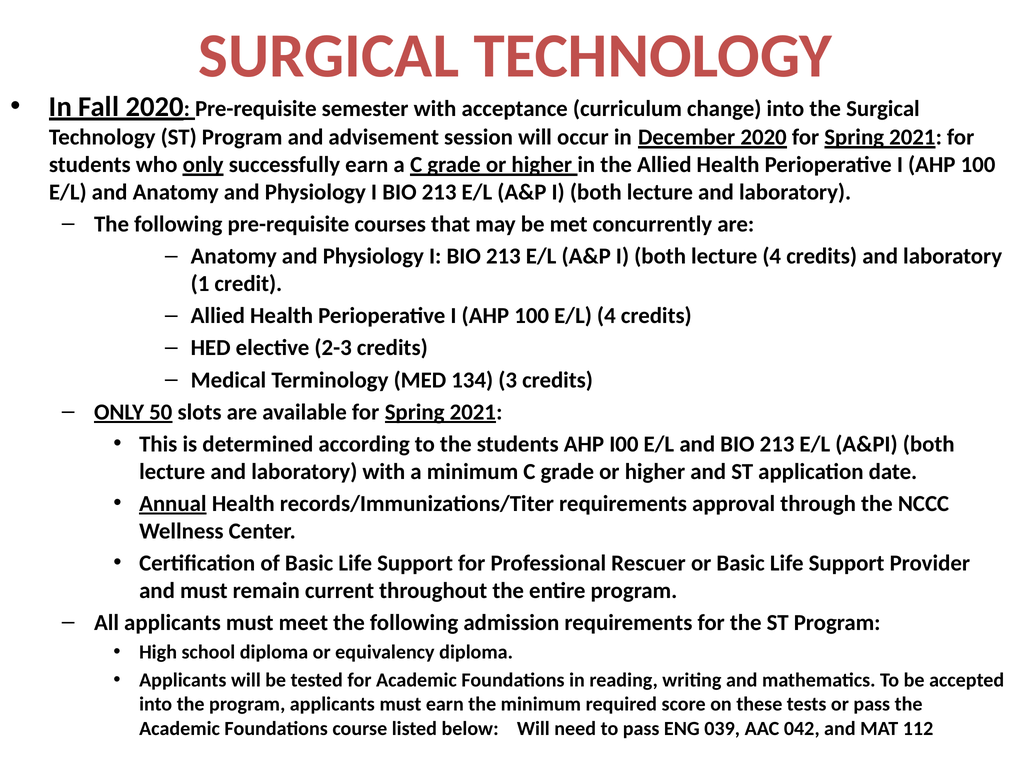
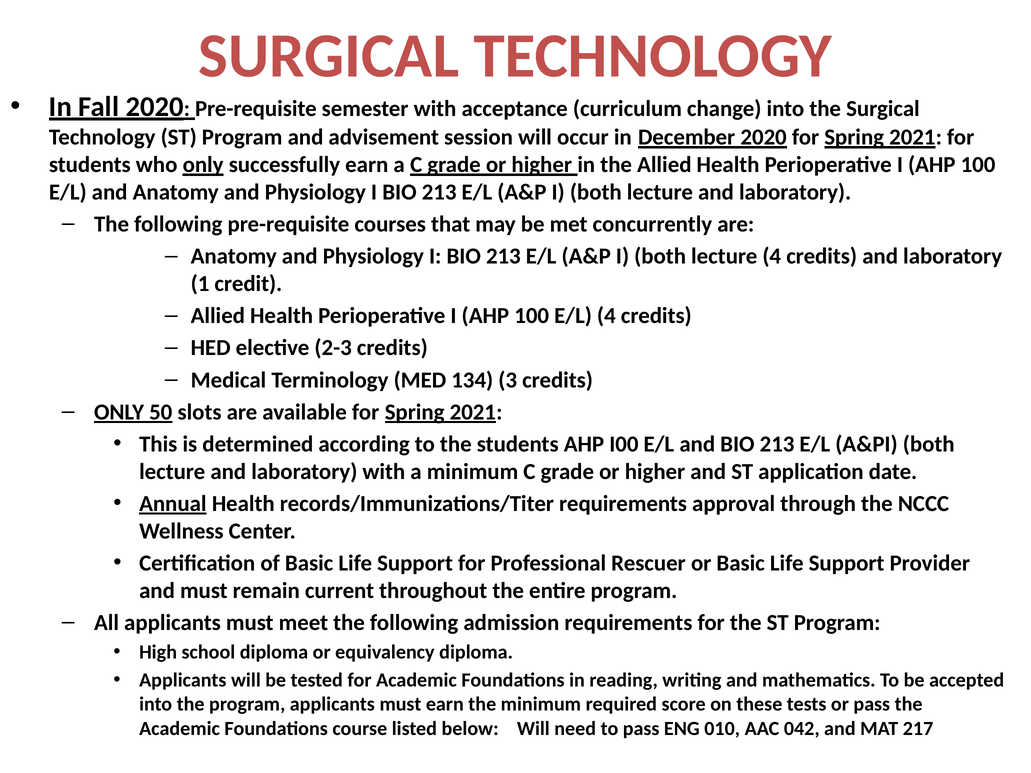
039: 039 -> 010
112: 112 -> 217
